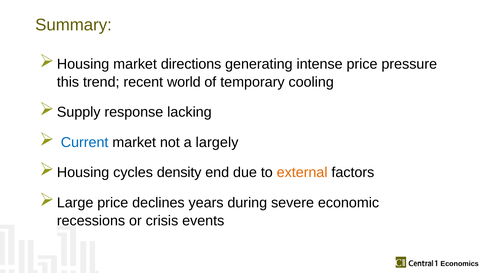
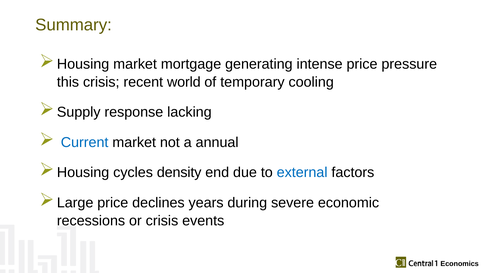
directions: directions -> mortgage
this trend: trend -> crisis
largely: largely -> annual
external colour: orange -> blue
